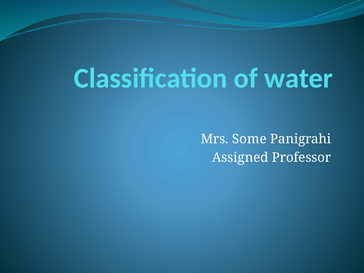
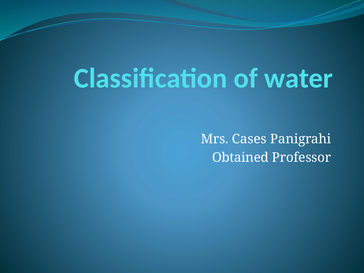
Some: Some -> Cases
Assigned: Assigned -> Obtained
